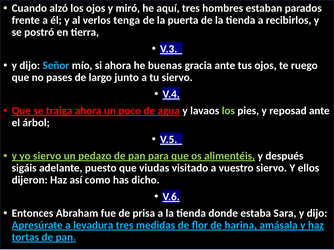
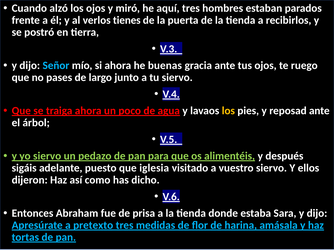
tenga: tenga -> tienes
los at (228, 111) colour: light green -> yellow
viudas: viudas -> iglesia
levadura: levadura -> pretexto
